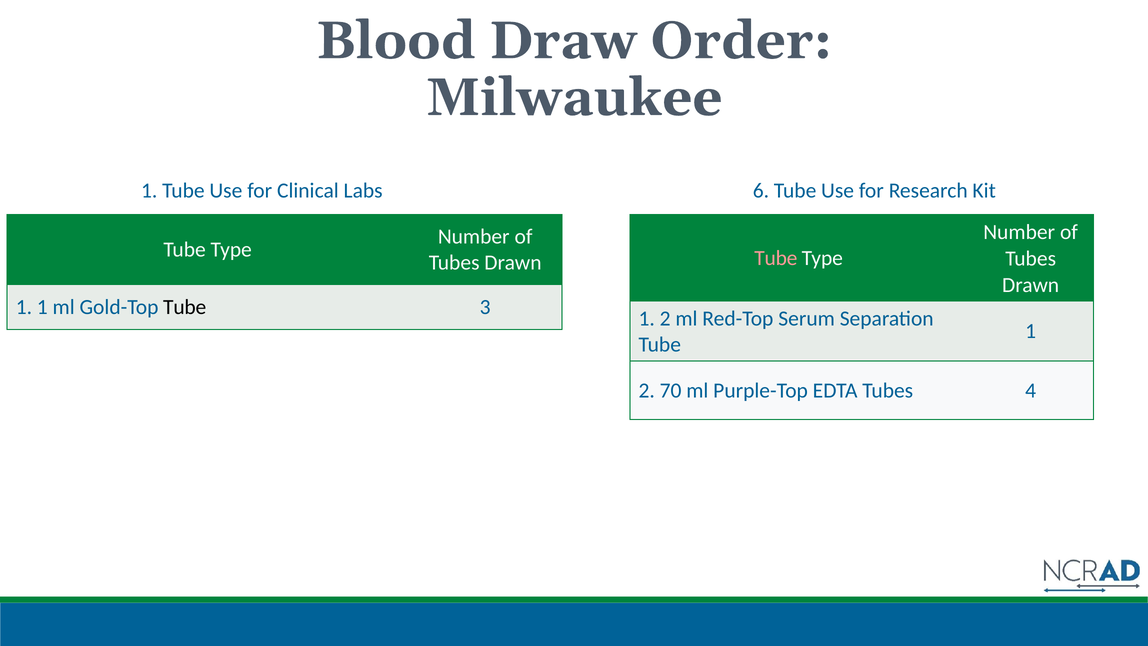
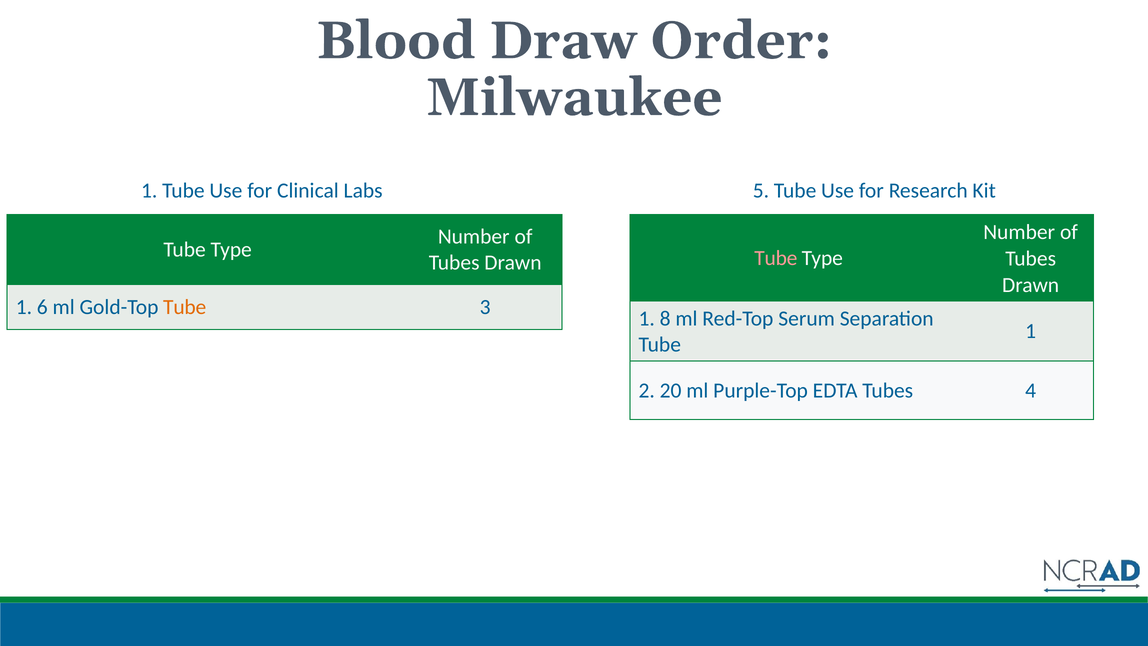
6: 6 -> 5
1 1: 1 -> 6
Tube at (185, 307) colour: black -> orange
2 at (665, 318): 2 -> 8
70: 70 -> 20
